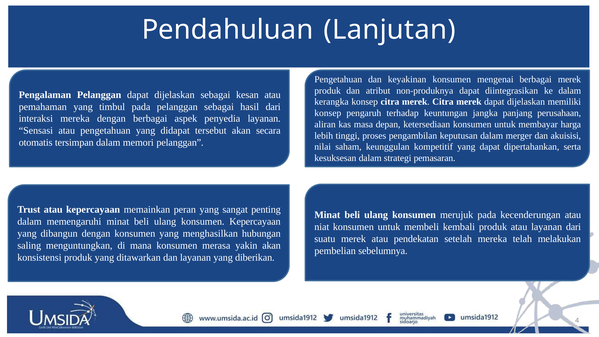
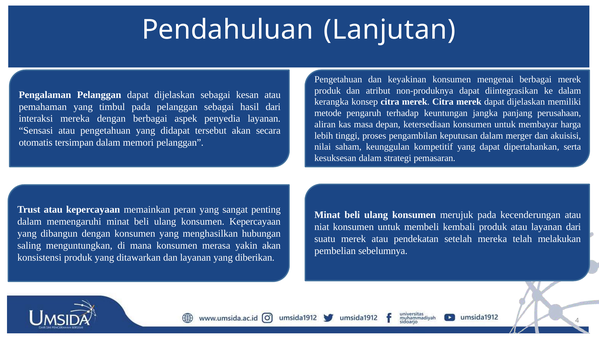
konsep at (328, 113): konsep -> metode
